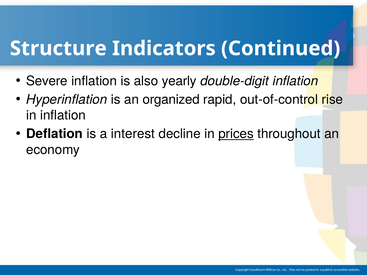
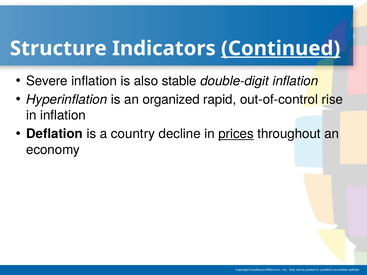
Continued underline: none -> present
yearly: yearly -> stable
interest: interest -> country
